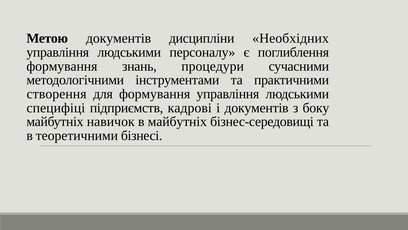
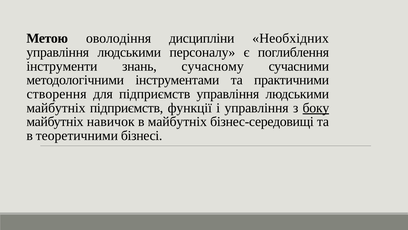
Метою документів: документів -> оволодіння
формування at (62, 66): формування -> інструменти
процедури: процедури -> сучасному
для формування: формування -> підприємств
специфіці at (56, 108): специфіці -> майбутніх
кадрові: кадрові -> функції
і документів: документів -> управління
боку underline: none -> present
